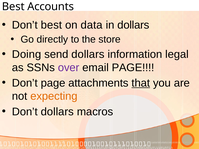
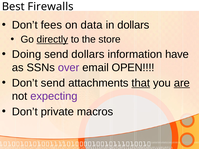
Accounts: Accounts -> Firewalls
Don’t best: best -> fees
directly underline: none -> present
legal: legal -> have
email PAGE: PAGE -> OPEN
Don’t page: page -> send
are underline: none -> present
expecting colour: orange -> purple
Don’t dollars: dollars -> private
